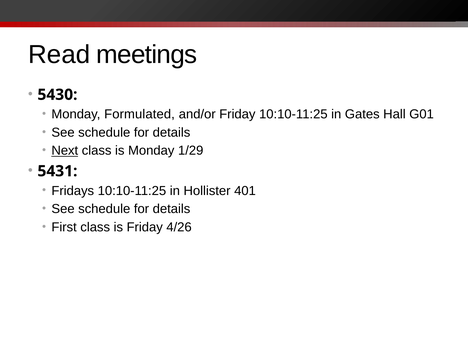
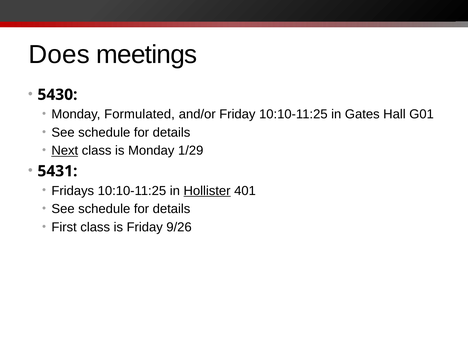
Read: Read -> Does
Hollister underline: none -> present
4/26: 4/26 -> 9/26
